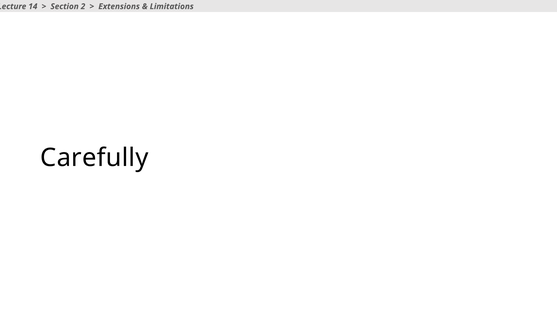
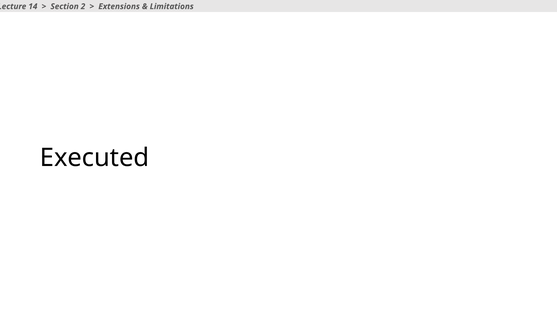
Carefully: Carefully -> Executed
